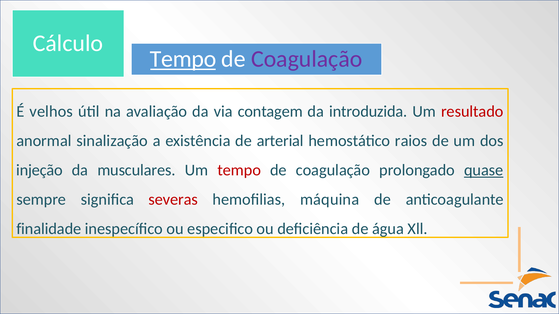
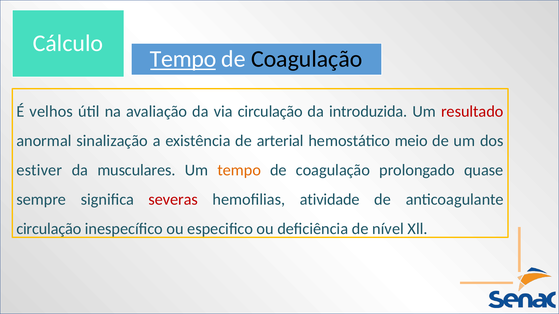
Coagulação at (307, 59) colour: purple -> black
via contagem: contagem -> circulação
raios: raios -> meio
injeção: injeção -> estiver
tempo at (239, 170) colour: red -> orange
quase underline: present -> none
máquina: máquina -> atividade
finalidade at (49, 229): finalidade -> circulação
água: água -> nível
